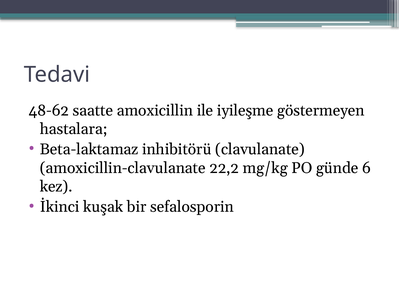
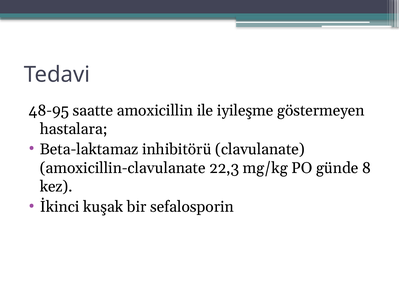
48-62: 48-62 -> 48-95
22,2: 22,2 -> 22,3
6: 6 -> 8
